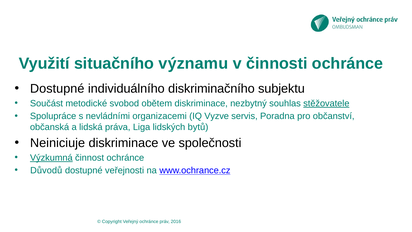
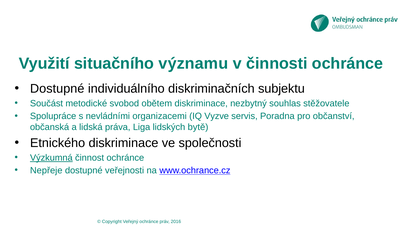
diskriminačního: diskriminačního -> diskriminačních
stěžovatele underline: present -> none
bytů: bytů -> bytě
Neiniciuje: Neiniciuje -> Etnického
Důvodů: Důvodů -> Nepřeje
